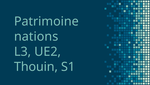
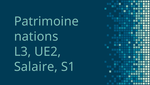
Thouin: Thouin -> Salaire
